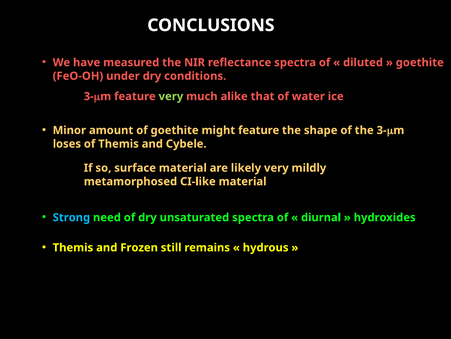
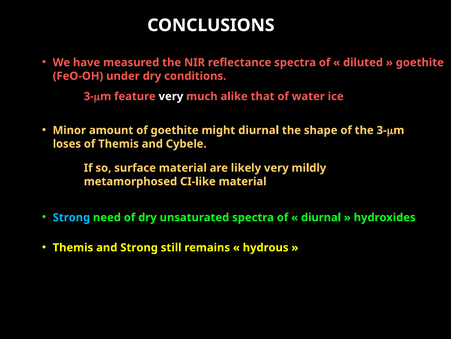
very at (171, 96) colour: light green -> white
might feature: feature -> diurnal
and Frozen: Frozen -> Strong
